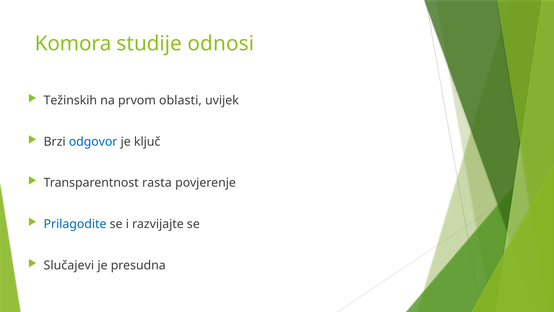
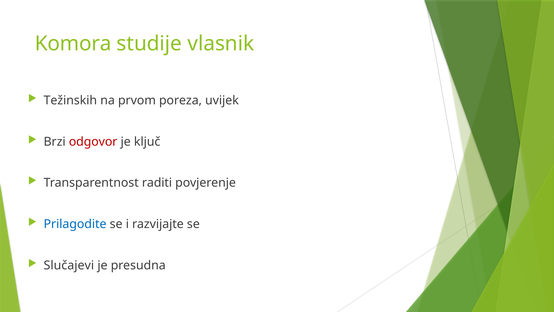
odnosi: odnosi -> vlasnik
oblasti: oblasti -> poreza
odgovor colour: blue -> red
rasta: rasta -> raditi
